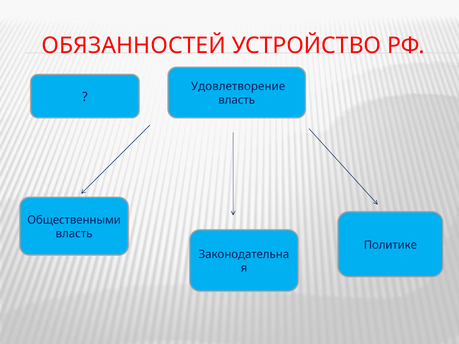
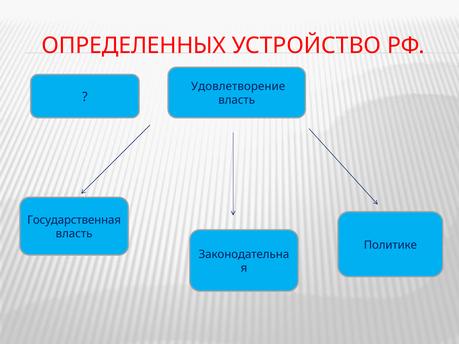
ОБЯЗАННОСТЕЙ: ОБЯЗАННОСТЕЙ -> ОПРЕДЕЛЕННЫХ
Общественными: Общественными -> Государственная
